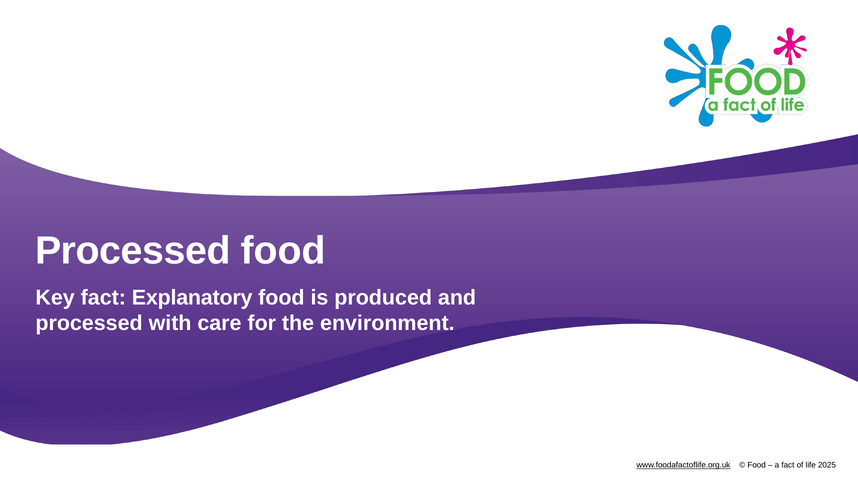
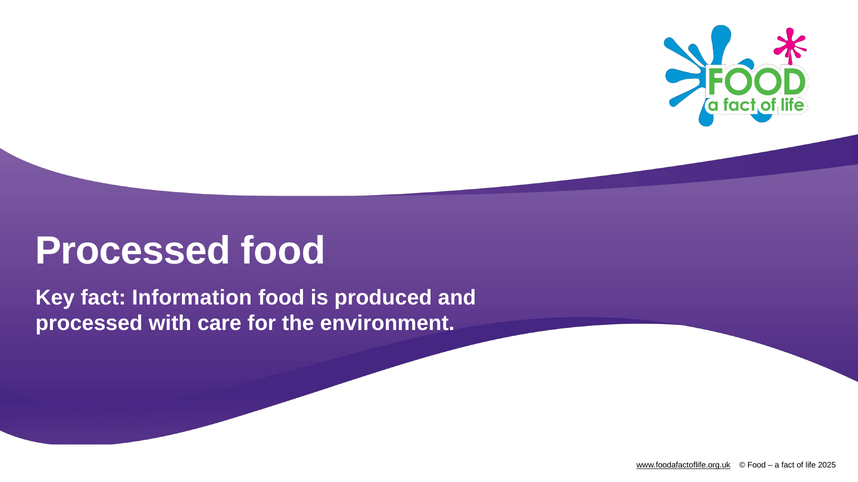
Explanatory: Explanatory -> Information
